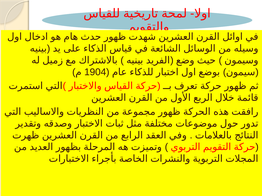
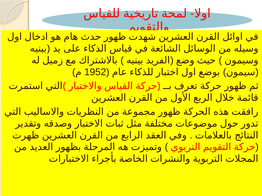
1904: 1904 -> 1952
